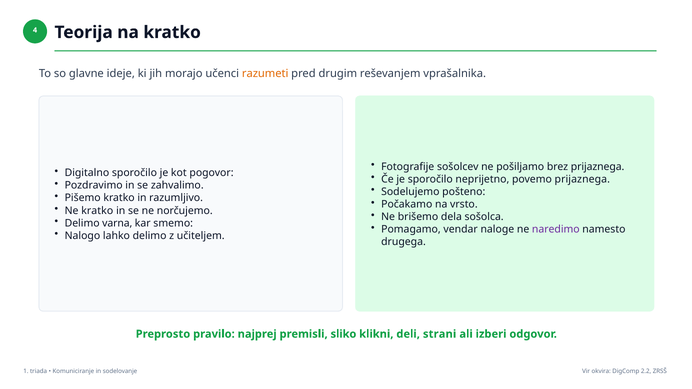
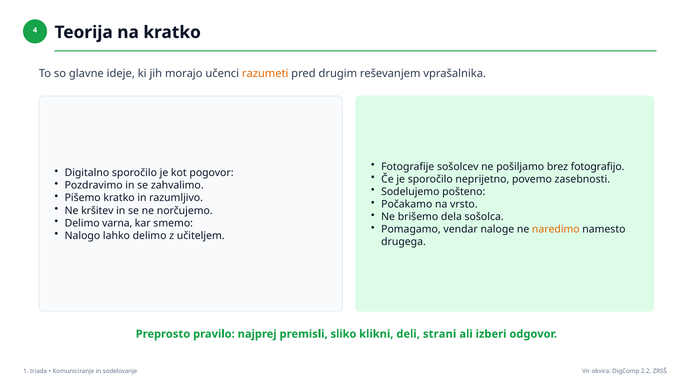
brez prijaznega: prijaznega -> fotografijo
povemo prijaznega: prijaznega -> zasebnosti
Ne kratko: kratko -> kršitev
naredimo colour: purple -> orange
